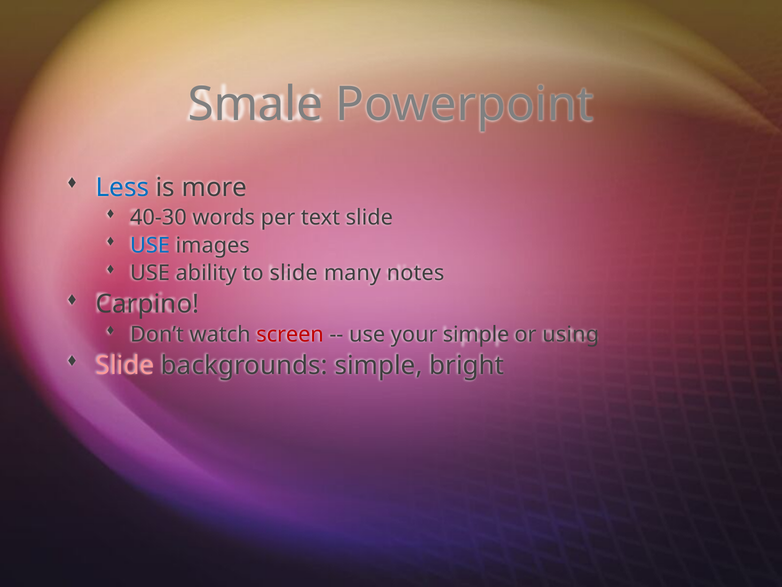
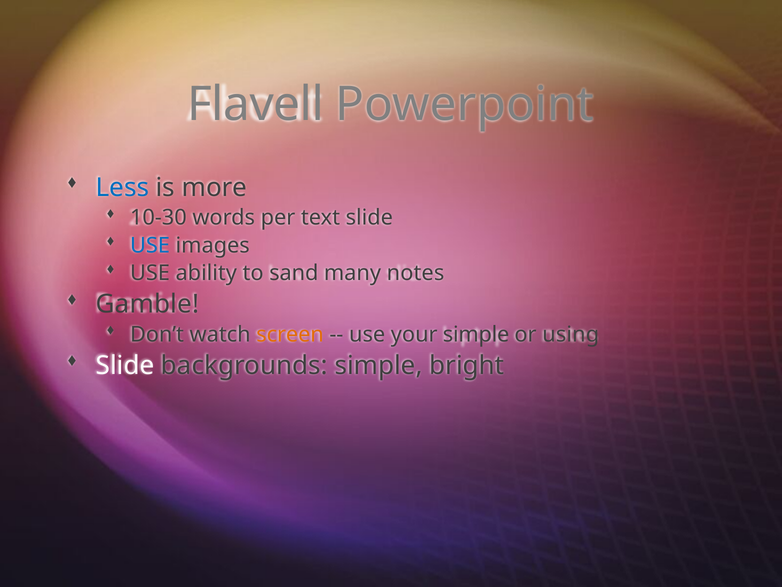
Smale: Smale -> Flavell
40-30: 40-30 -> 10-30
to slide: slide -> sand
Carpino: Carpino -> Gamble
screen colour: red -> orange
Slide at (125, 365) colour: pink -> white
